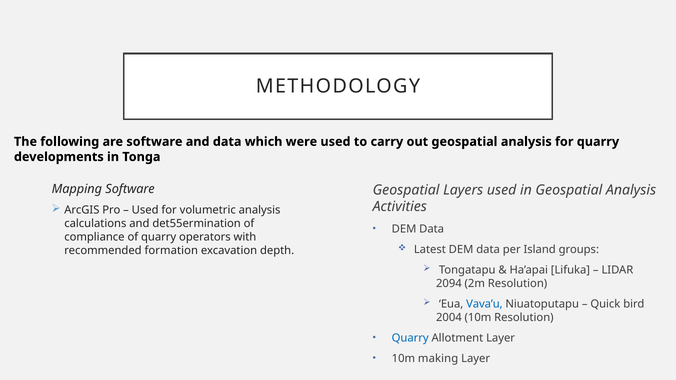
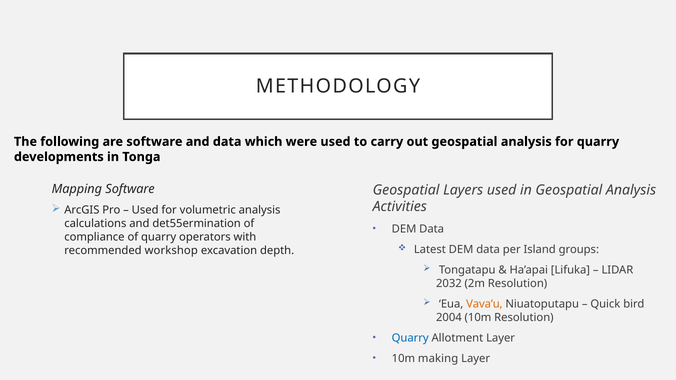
formation: formation -> workshop
2094: 2094 -> 2032
Vava’u colour: blue -> orange
